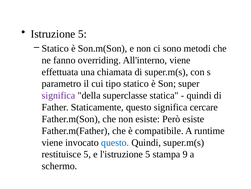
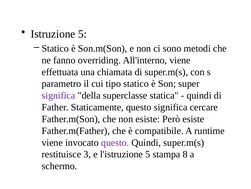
questo at (115, 142) colour: blue -> purple
restituisce 5: 5 -> 3
9: 9 -> 8
